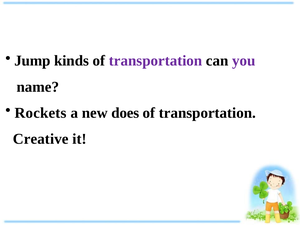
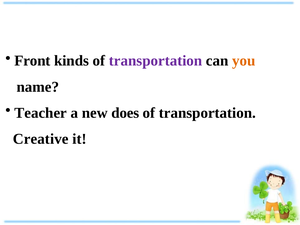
Jump: Jump -> Front
you colour: purple -> orange
Rockets: Rockets -> Teacher
